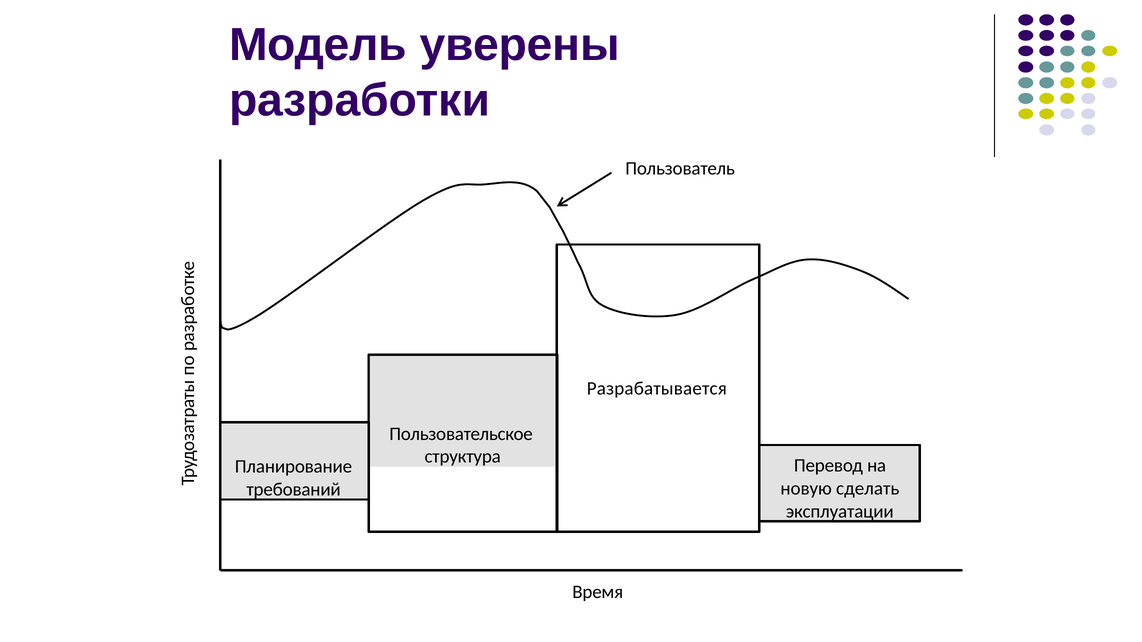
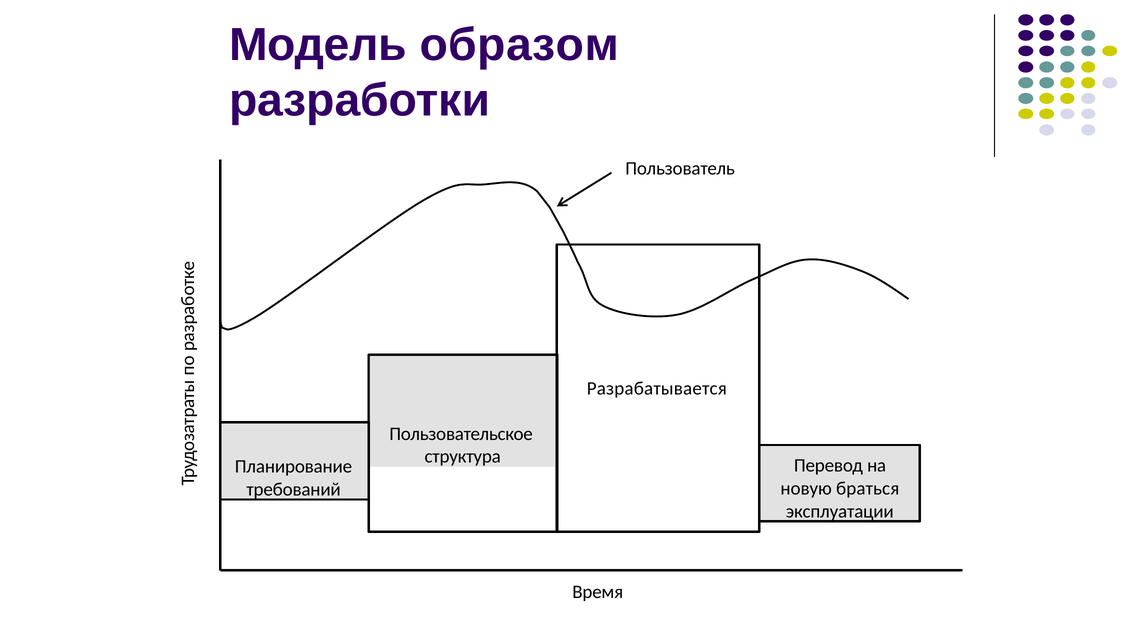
уверены: уверены -> образом
сделать: сделать -> браться
